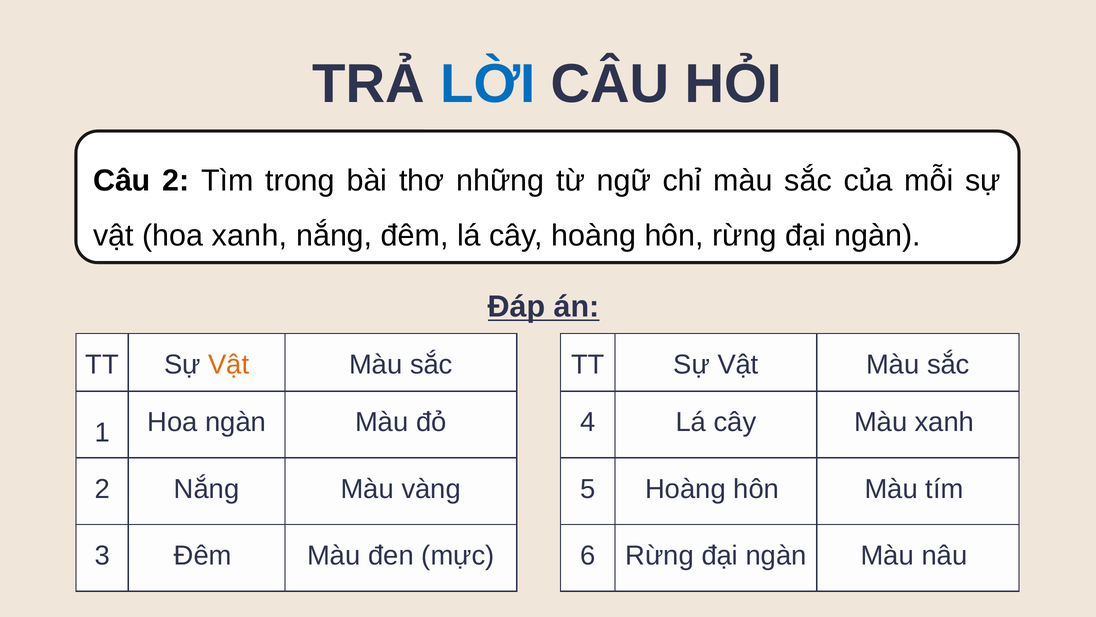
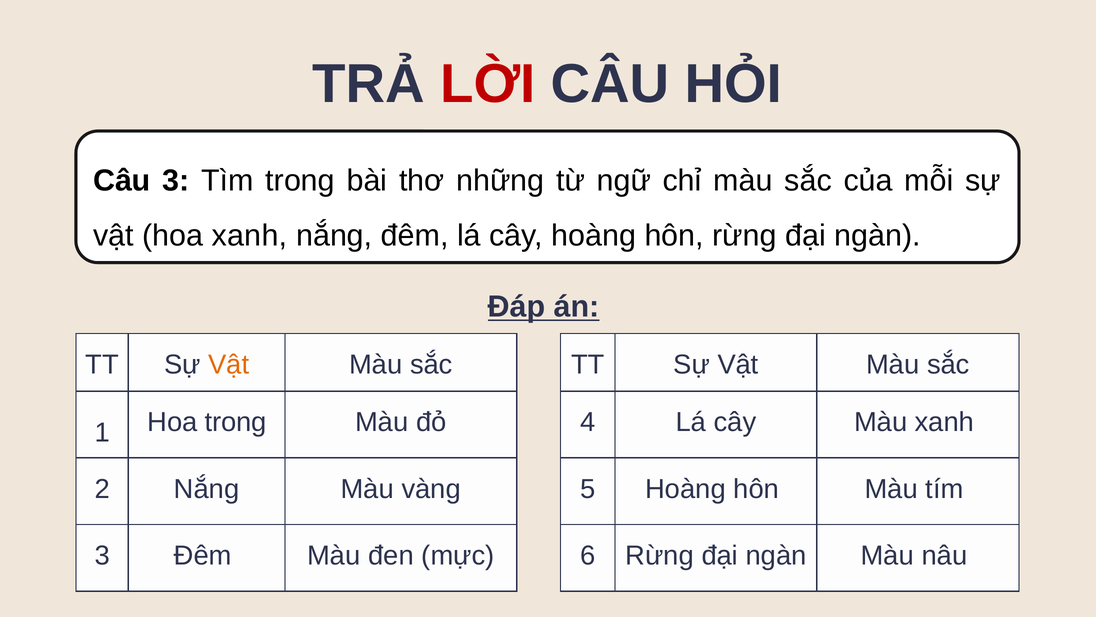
LỜI colour: blue -> red
Câu 2: 2 -> 3
Hoa ngàn: ngàn -> trong
